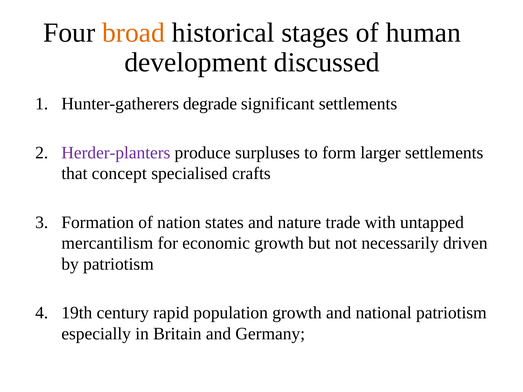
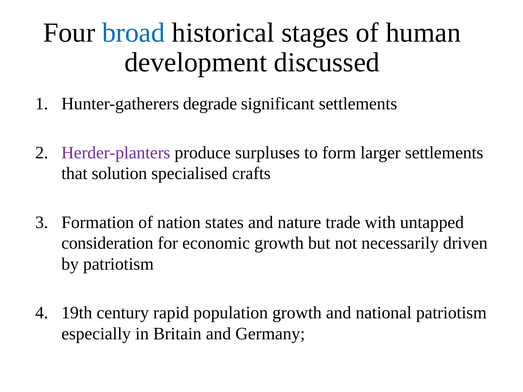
broad colour: orange -> blue
concept: concept -> solution
mercantilism: mercantilism -> consideration
